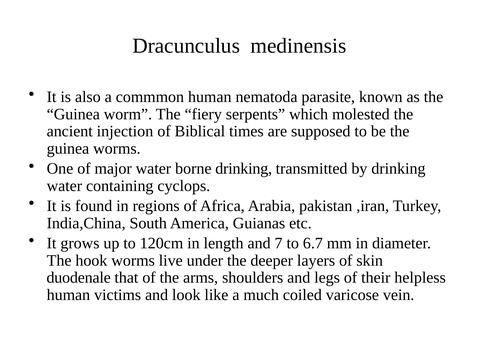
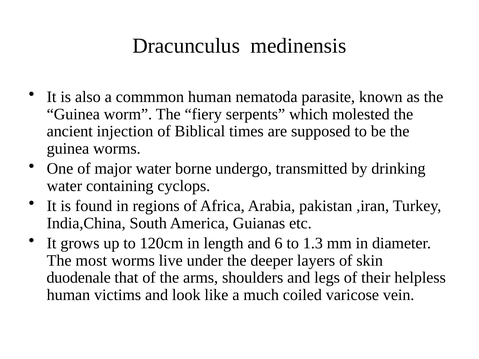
borne drinking: drinking -> undergo
7: 7 -> 6
6.7: 6.7 -> 1.3
hook: hook -> most
